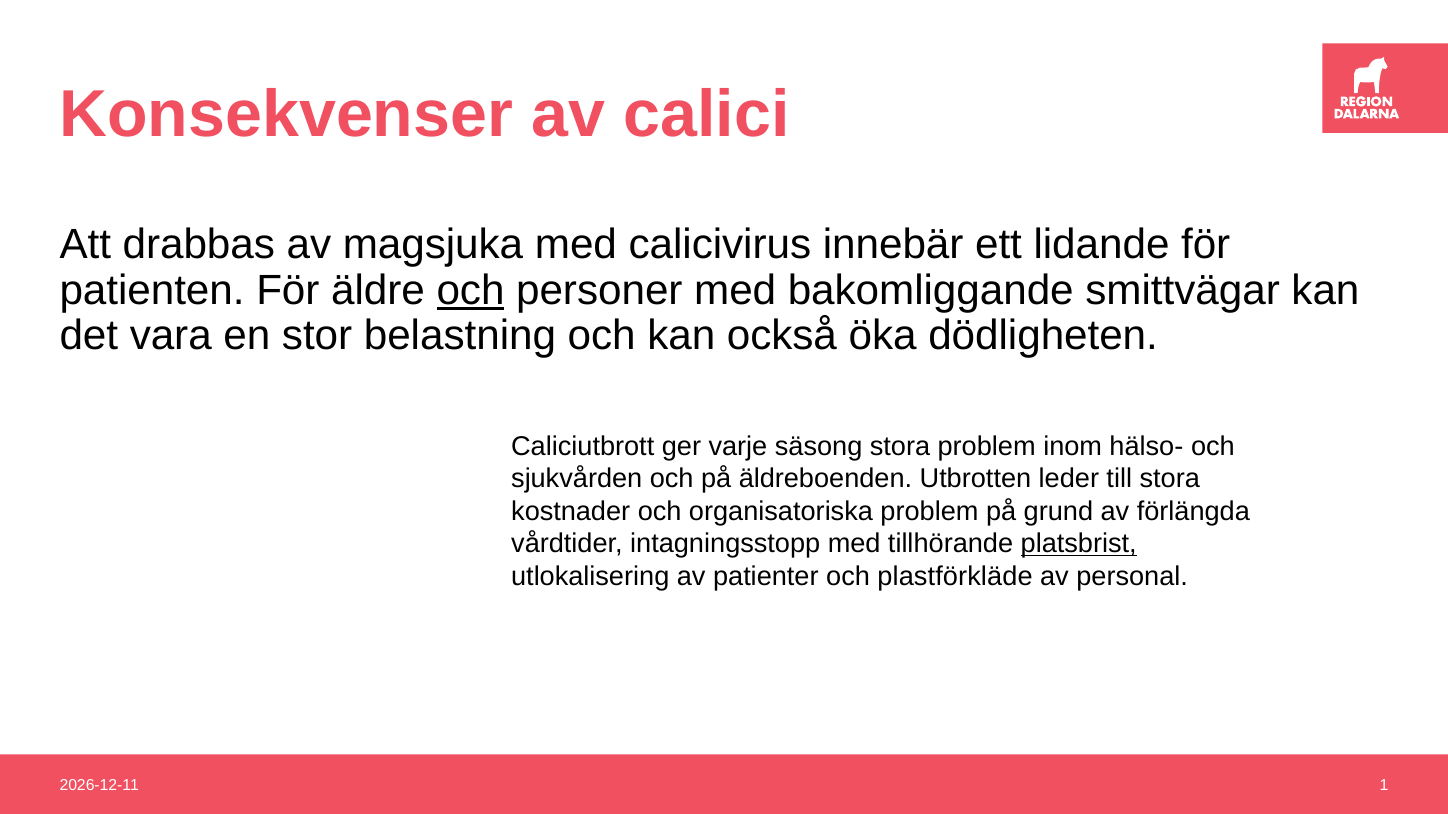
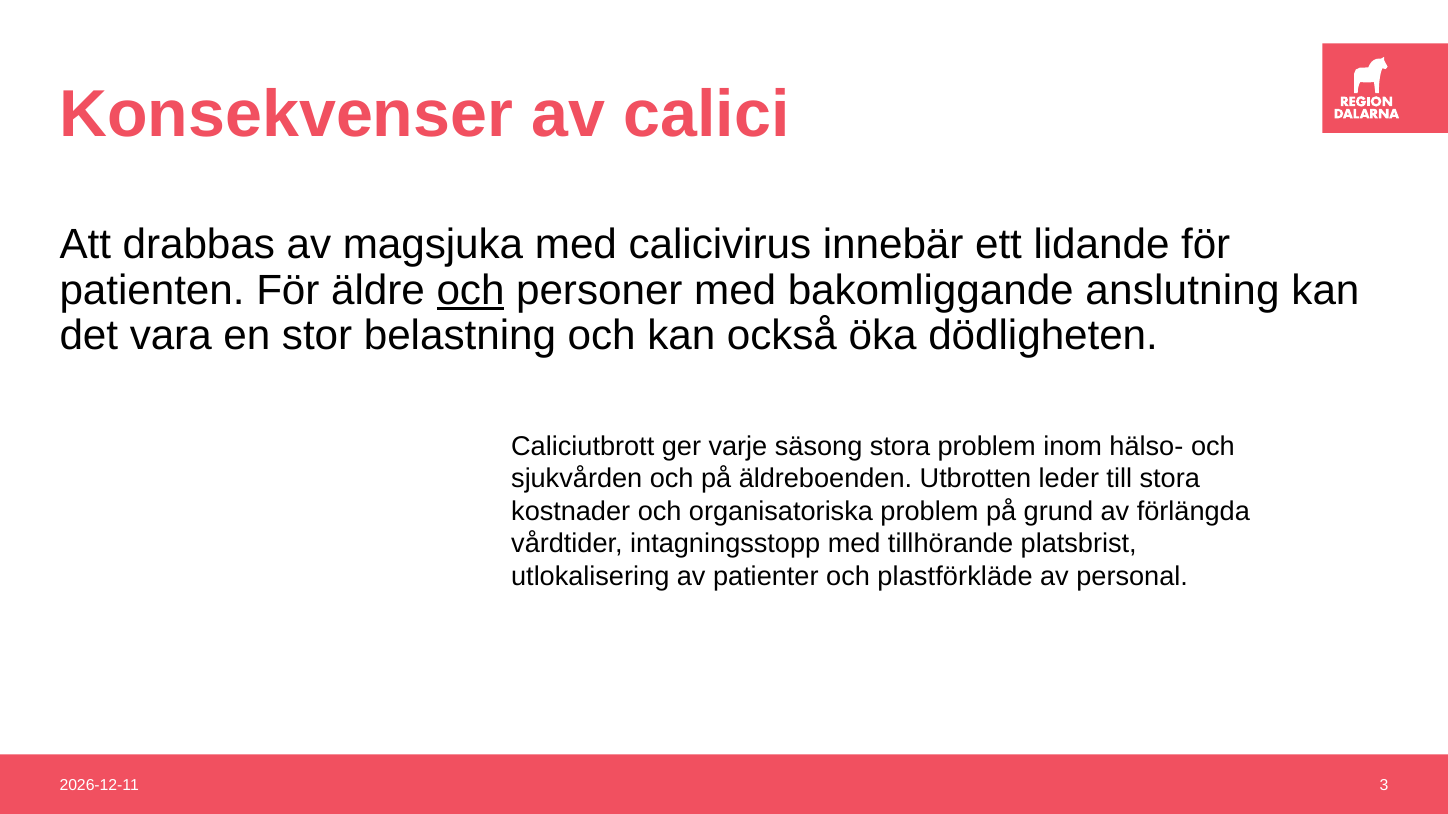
smittvägar: smittvägar -> anslutning
platsbrist underline: present -> none
1: 1 -> 3
